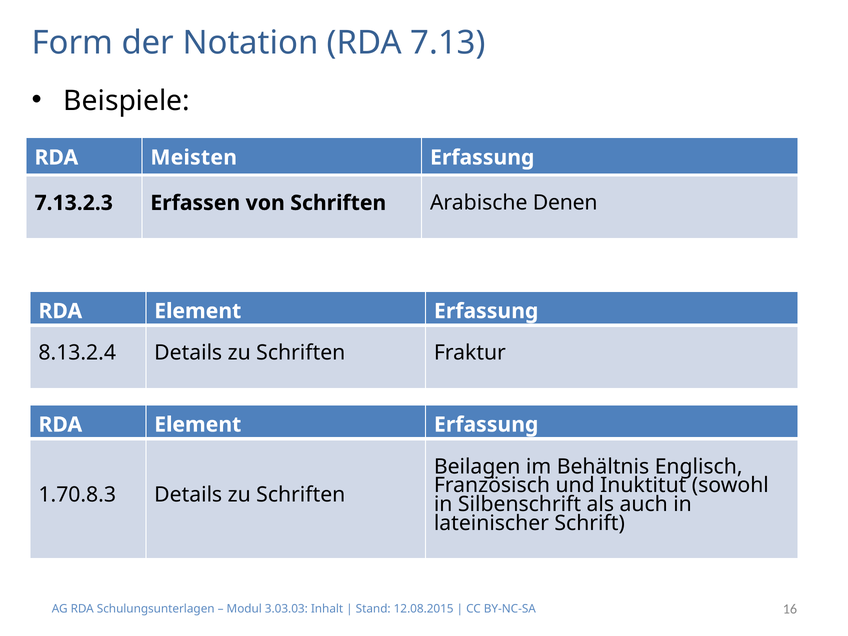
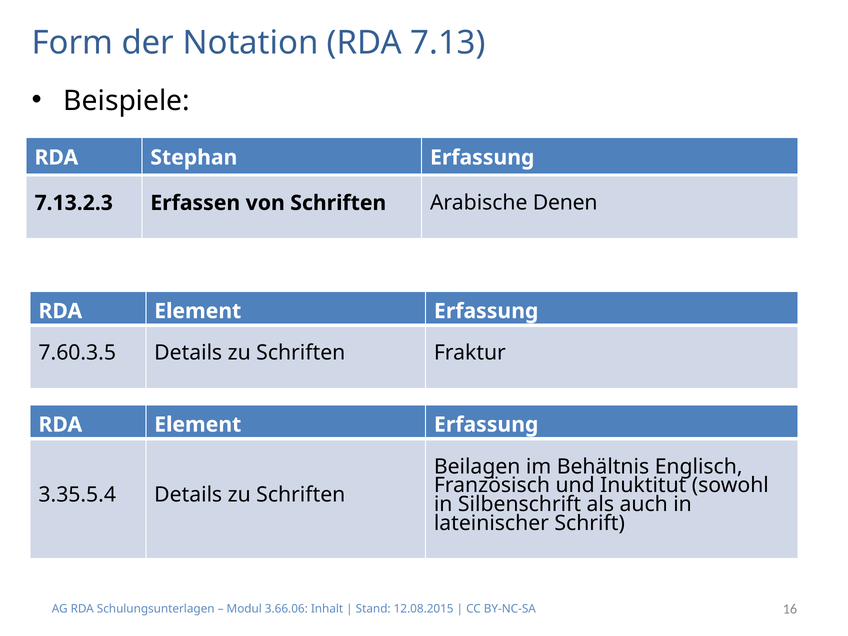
Meisten: Meisten -> Stephan
8.13.2.4: 8.13.2.4 -> 7.60.3.5
1.70.8.3: 1.70.8.3 -> 3.35.5.4
3.03.03: 3.03.03 -> 3.66.06
